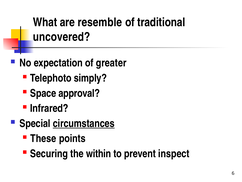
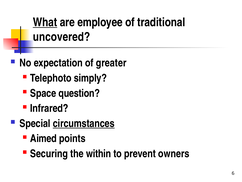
What underline: none -> present
resemble: resemble -> employee
approval: approval -> question
These: These -> Aimed
inspect: inspect -> owners
